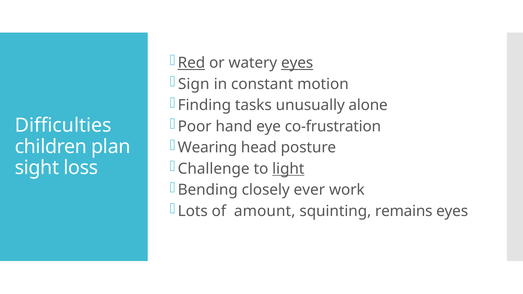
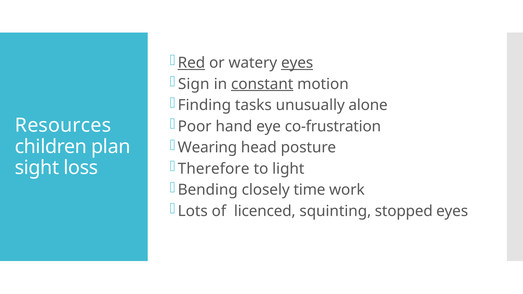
constant underline: none -> present
Difficulties: Difficulties -> Resources
Challenge: Challenge -> Therefore
light underline: present -> none
ever: ever -> time
amount: amount -> licenced
remains: remains -> stopped
